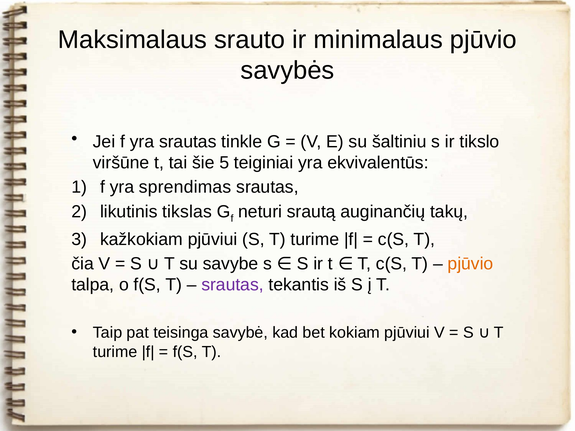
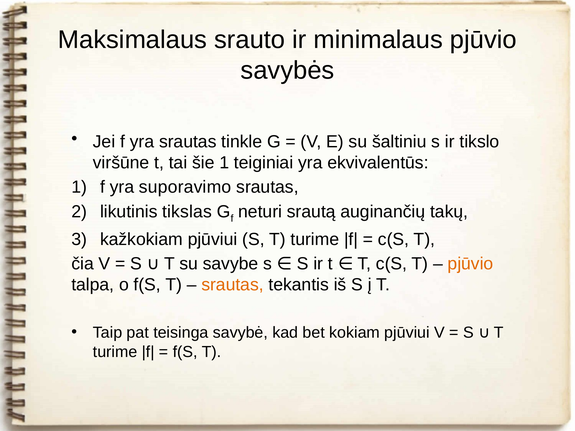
šie 5: 5 -> 1
sprendimas: sprendimas -> suporavimo
srautas at (233, 285) colour: purple -> orange
